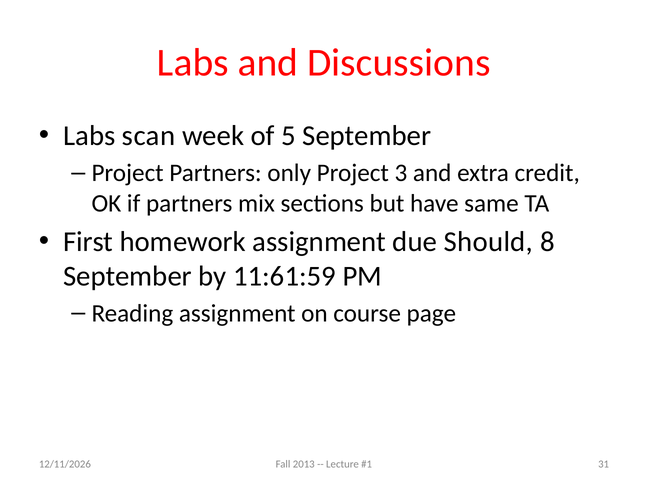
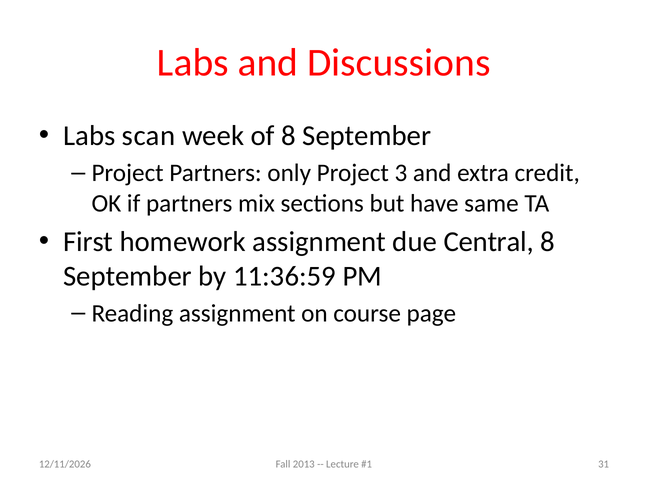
of 5: 5 -> 8
Should: Should -> Central
11:61:59: 11:61:59 -> 11:36:59
